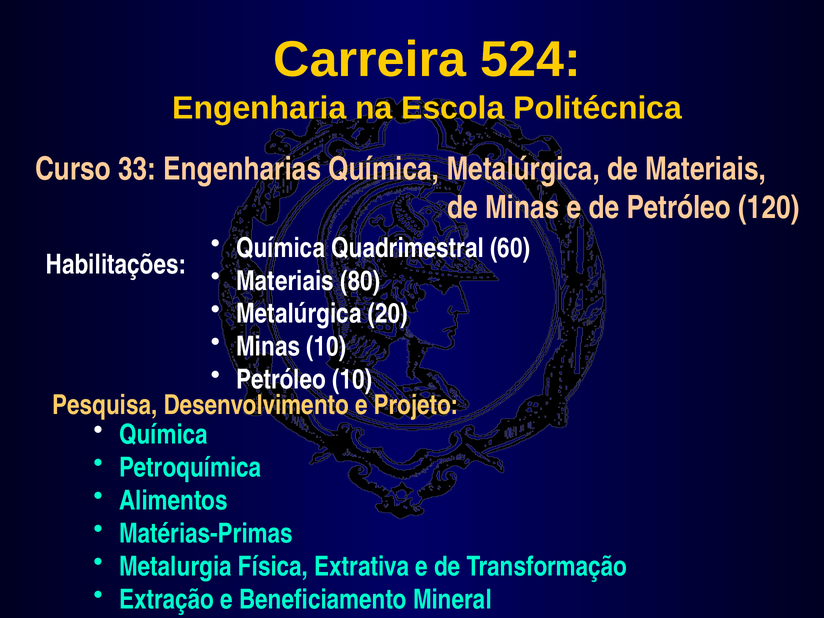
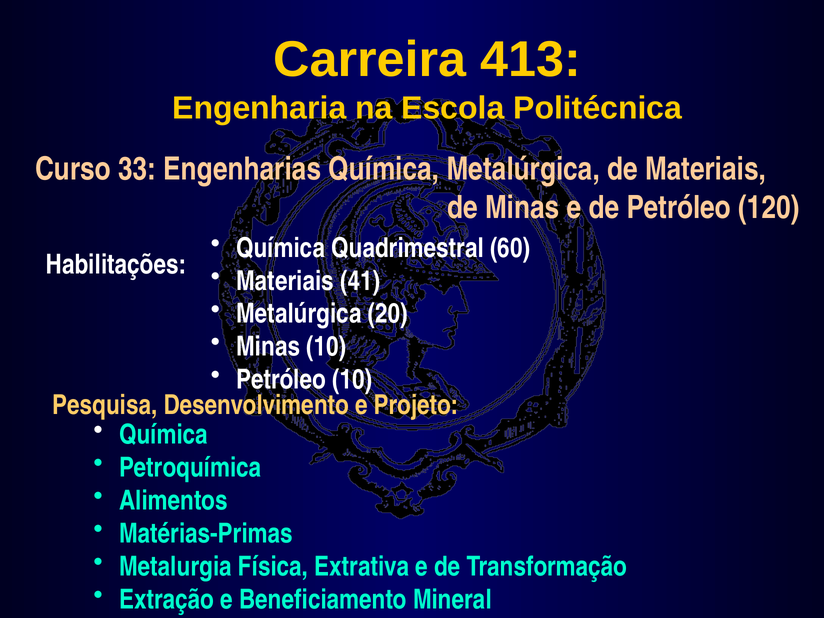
524: 524 -> 413
80: 80 -> 41
